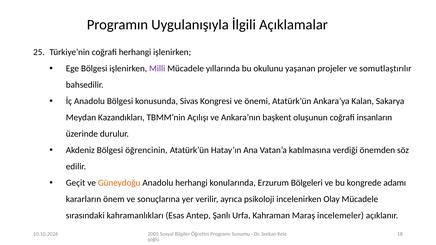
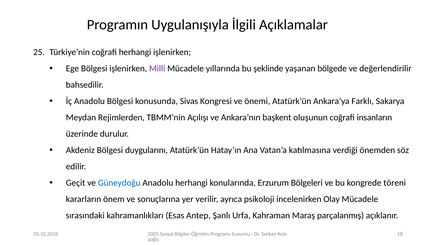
okulunu: okulunu -> şeklinde
projeler: projeler -> bölgede
somutlaştırılır: somutlaştırılır -> değerlendirilir
Kalan: Kalan -> Farklı
Kazandıkları: Kazandıkları -> Rejimlerden
öğrencinin: öğrencinin -> duygularını
Güneydoğu colour: orange -> blue
adamı: adamı -> töreni
incelemeler: incelemeler -> parçalanmış
